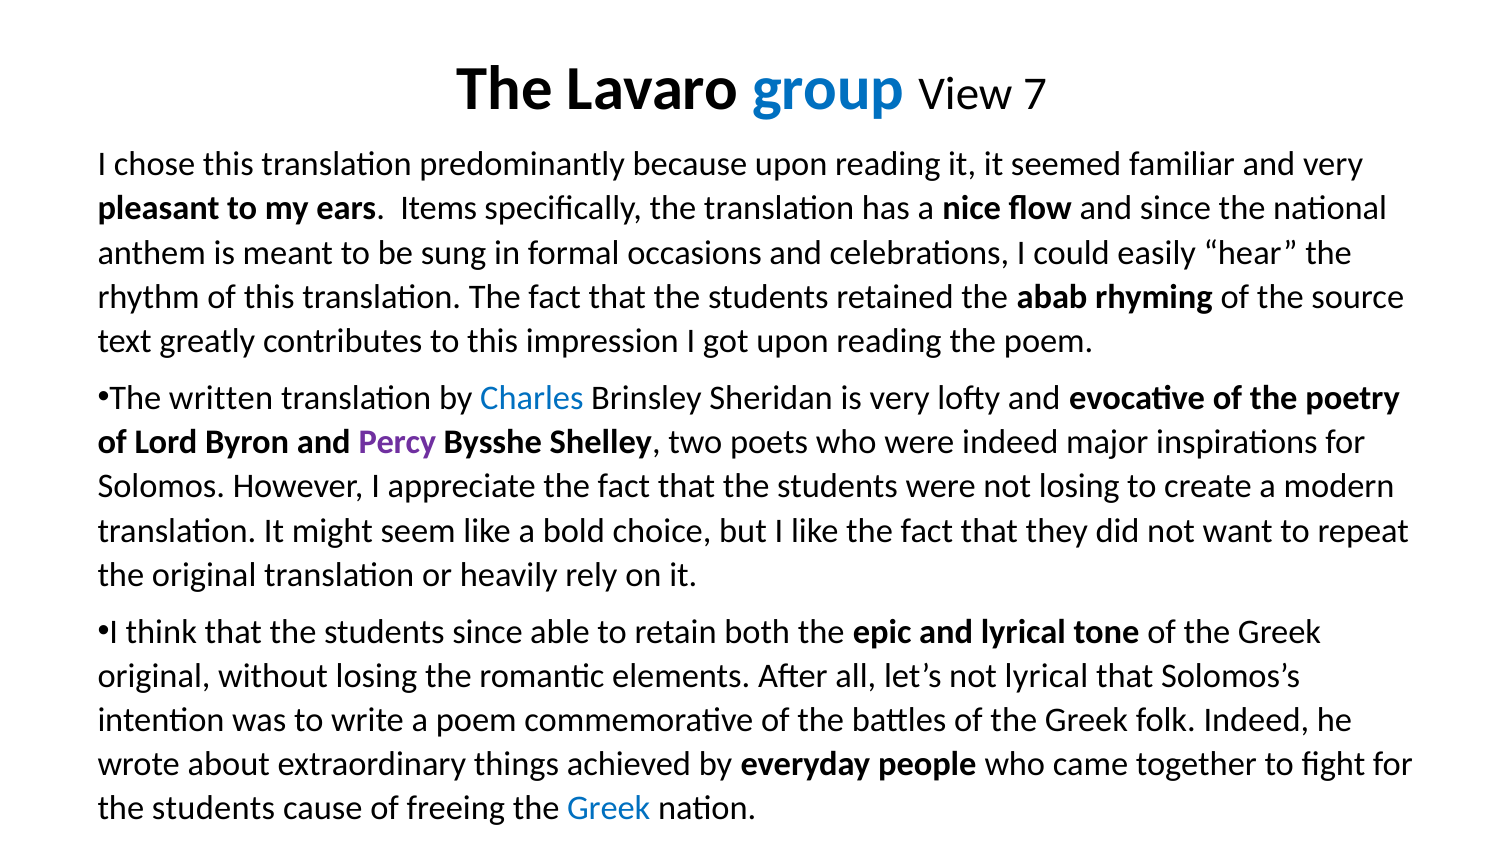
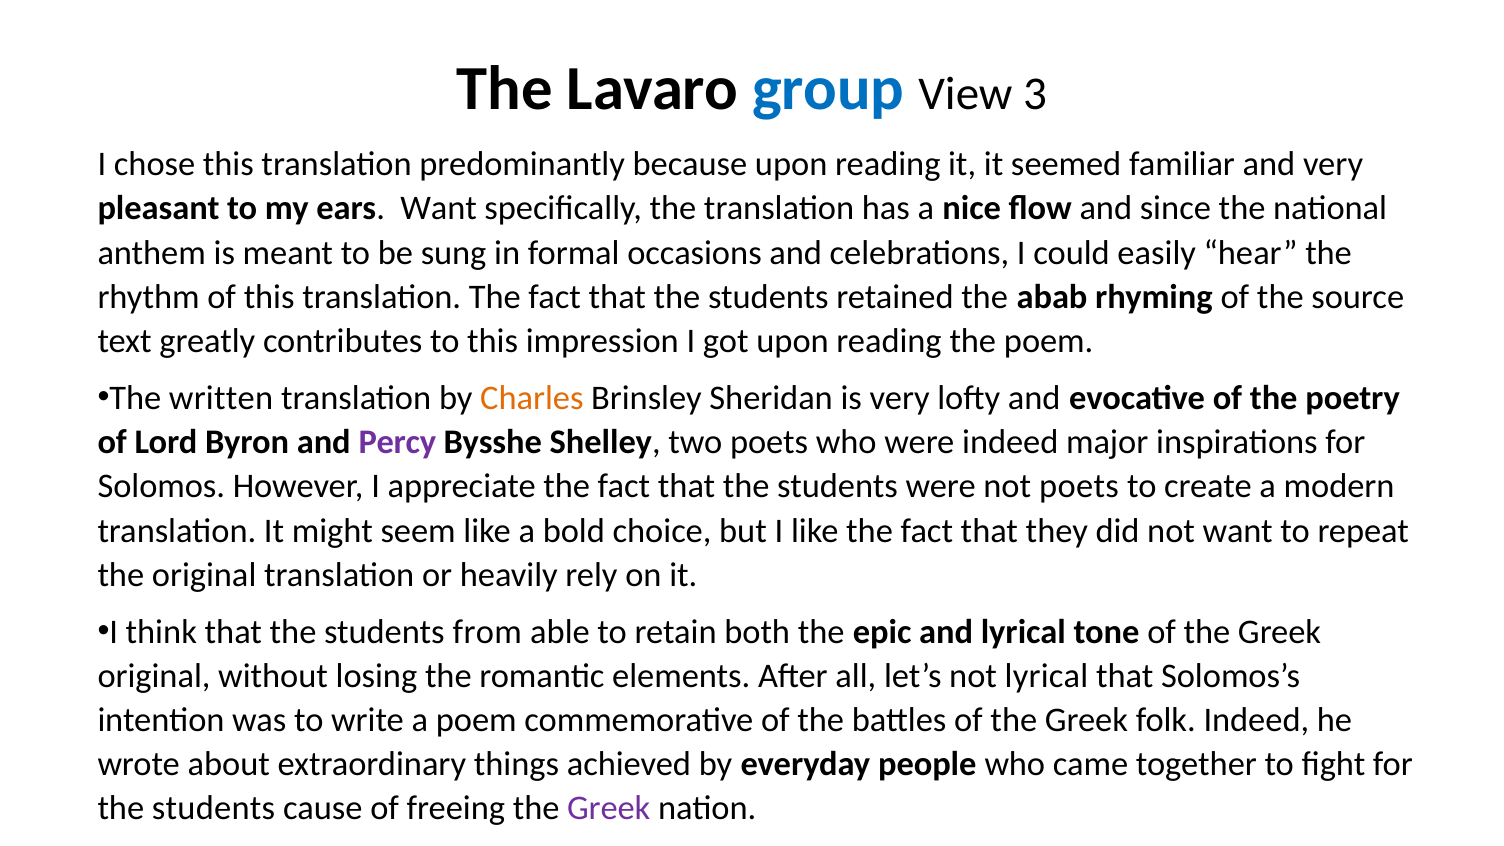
7: 7 -> 3
ears Items: Items -> Want
Charles colour: blue -> orange
not losing: losing -> poets
students since: since -> from
Greek at (609, 809) colour: blue -> purple
